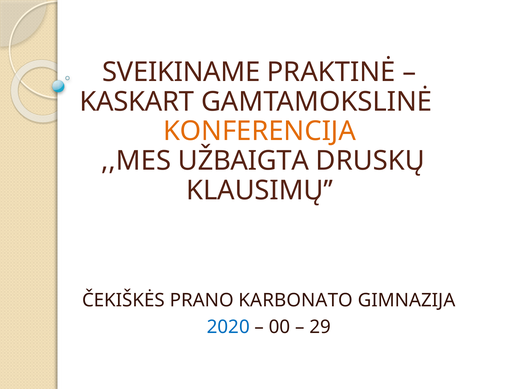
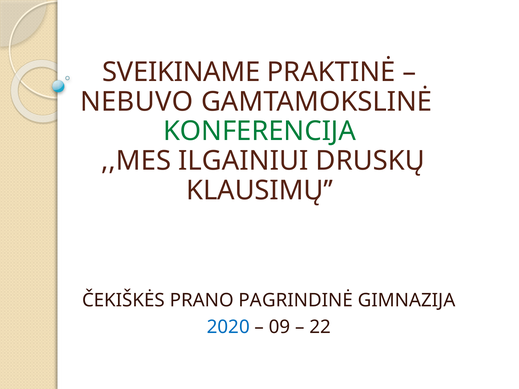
KASKART: KASKART -> NEBUVO
KONFERENCIJA colour: orange -> green
UŽBAIGTA: UŽBAIGTA -> ILGAINIUI
KARBONATO: KARBONATO -> PAGRINDINĖ
00: 00 -> 09
29: 29 -> 22
